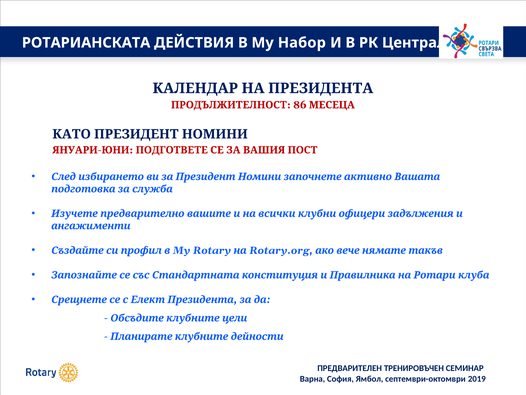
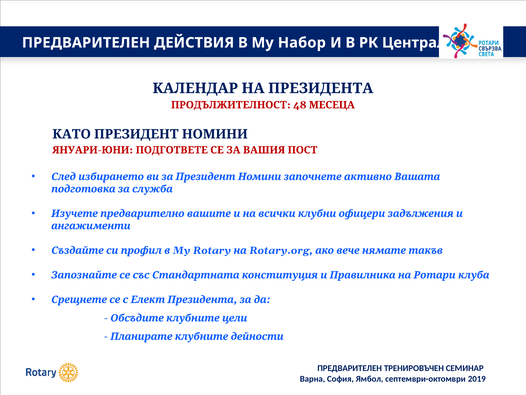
РОТАРИАНСКАТА at (86, 43): РОТАРИАНСКАТА -> ПРЕДВАРИТЕЛЕН
86: 86 -> 48
